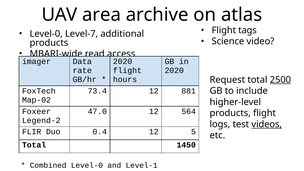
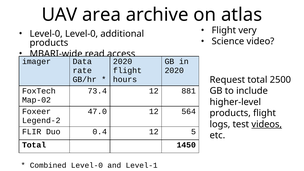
tags: tags -> very
Level-0 Level-7: Level-7 -> Level-0
2500 underline: present -> none
